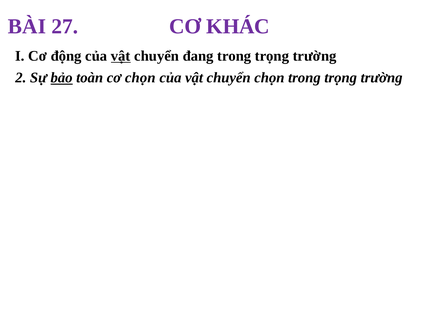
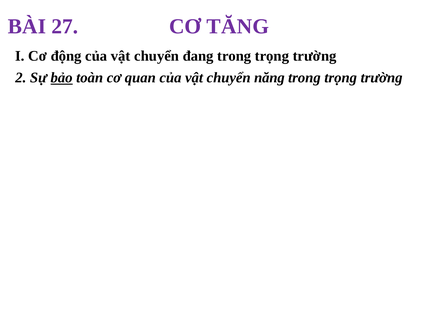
KHÁC: KHÁC -> TĂNG
vật at (121, 56) underline: present -> none
cơ chọn: chọn -> quan
chuyển chọn: chọn -> năng
